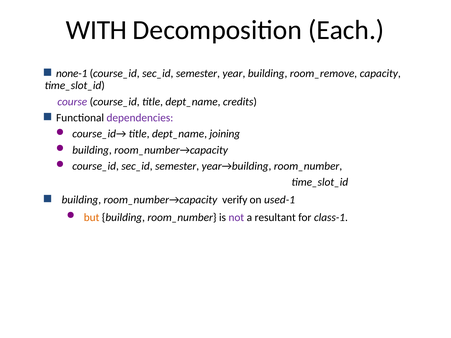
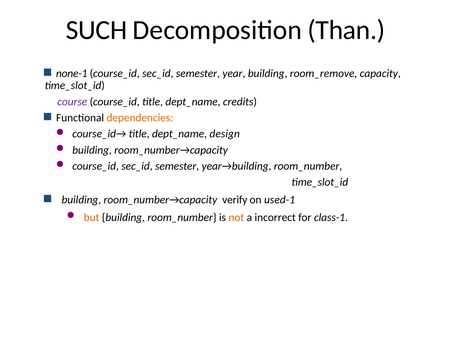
WITH: WITH -> SUCH
Each: Each -> Than
dependencies colour: purple -> orange
joining: joining -> design
not colour: purple -> orange
resultant: resultant -> incorrect
